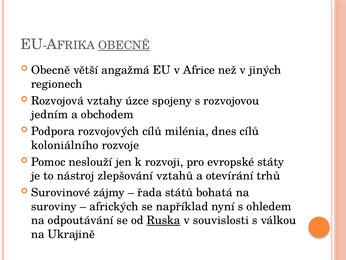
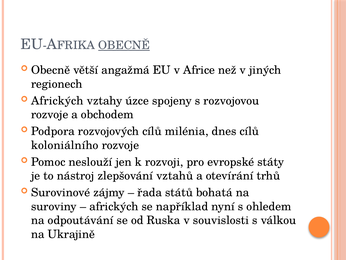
Rozvojová at (57, 101): Rozvojová -> Afrických
jedním at (50, 114): jedním -> rozvoje
Ruska underline: present -> none
